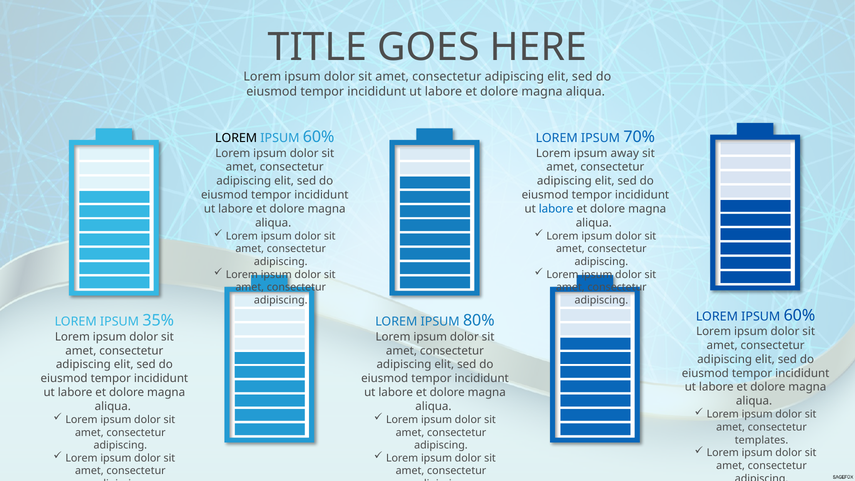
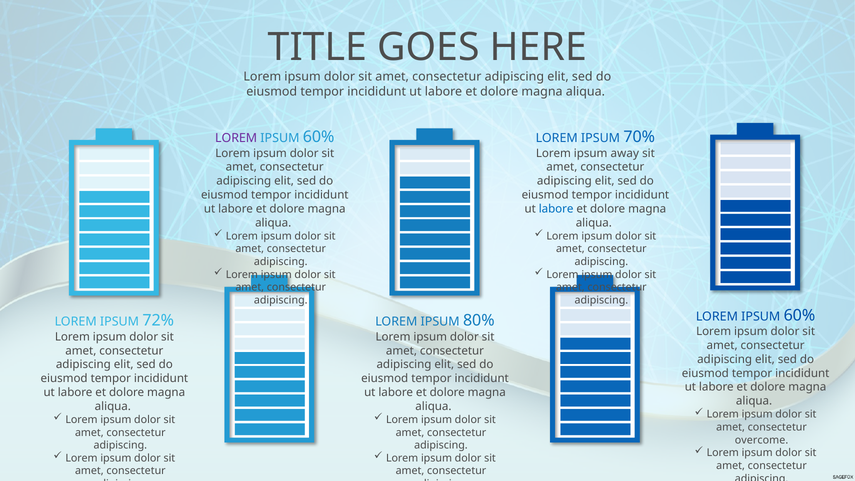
LOREM at (236, 138) colour: black -> purple
35%: 35% -> 72%
templates: templates -> overcome
